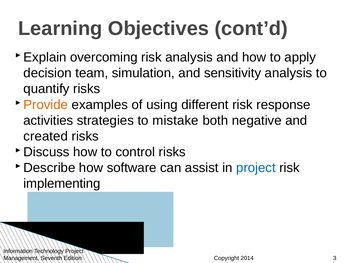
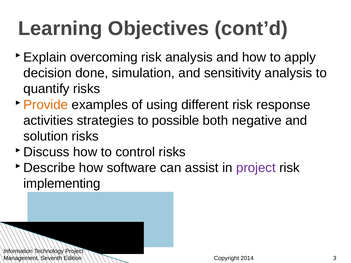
team: team -> done
mistake: mistake -> possible
created: created -> solution
project at (256, 168) colour: blue -> purple
